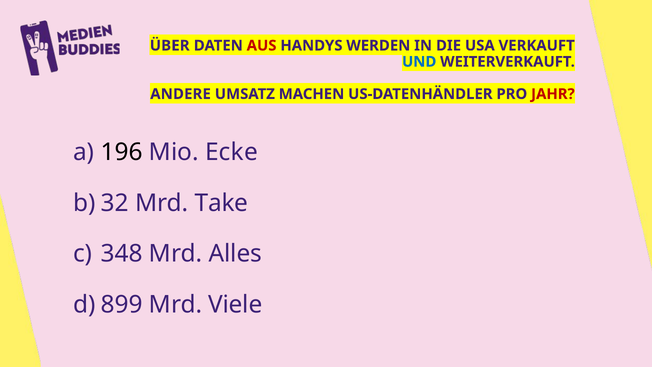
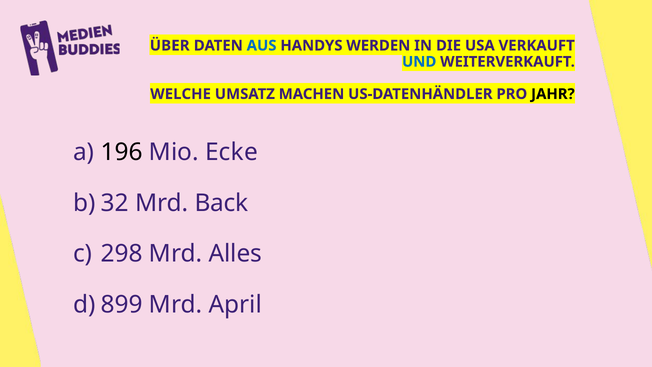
AUS colour: red -> blue
ANDERE: ANDERE -> WELCHE
JAHR colour: red -> black
Take: Take -> Back
348: 348 -> 298
Viele: Viele -> April
